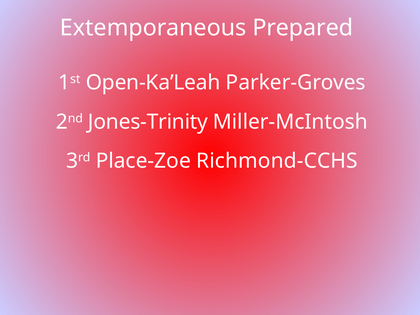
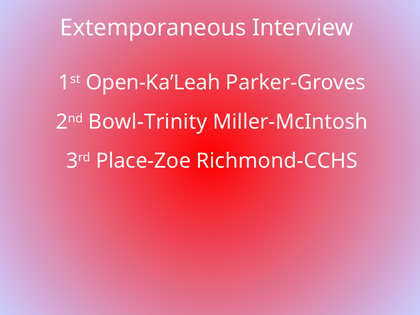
Prepared: Prepared -> Interview
Jones-Trinity: Jones-Trinity -> Bowl-Trinity
